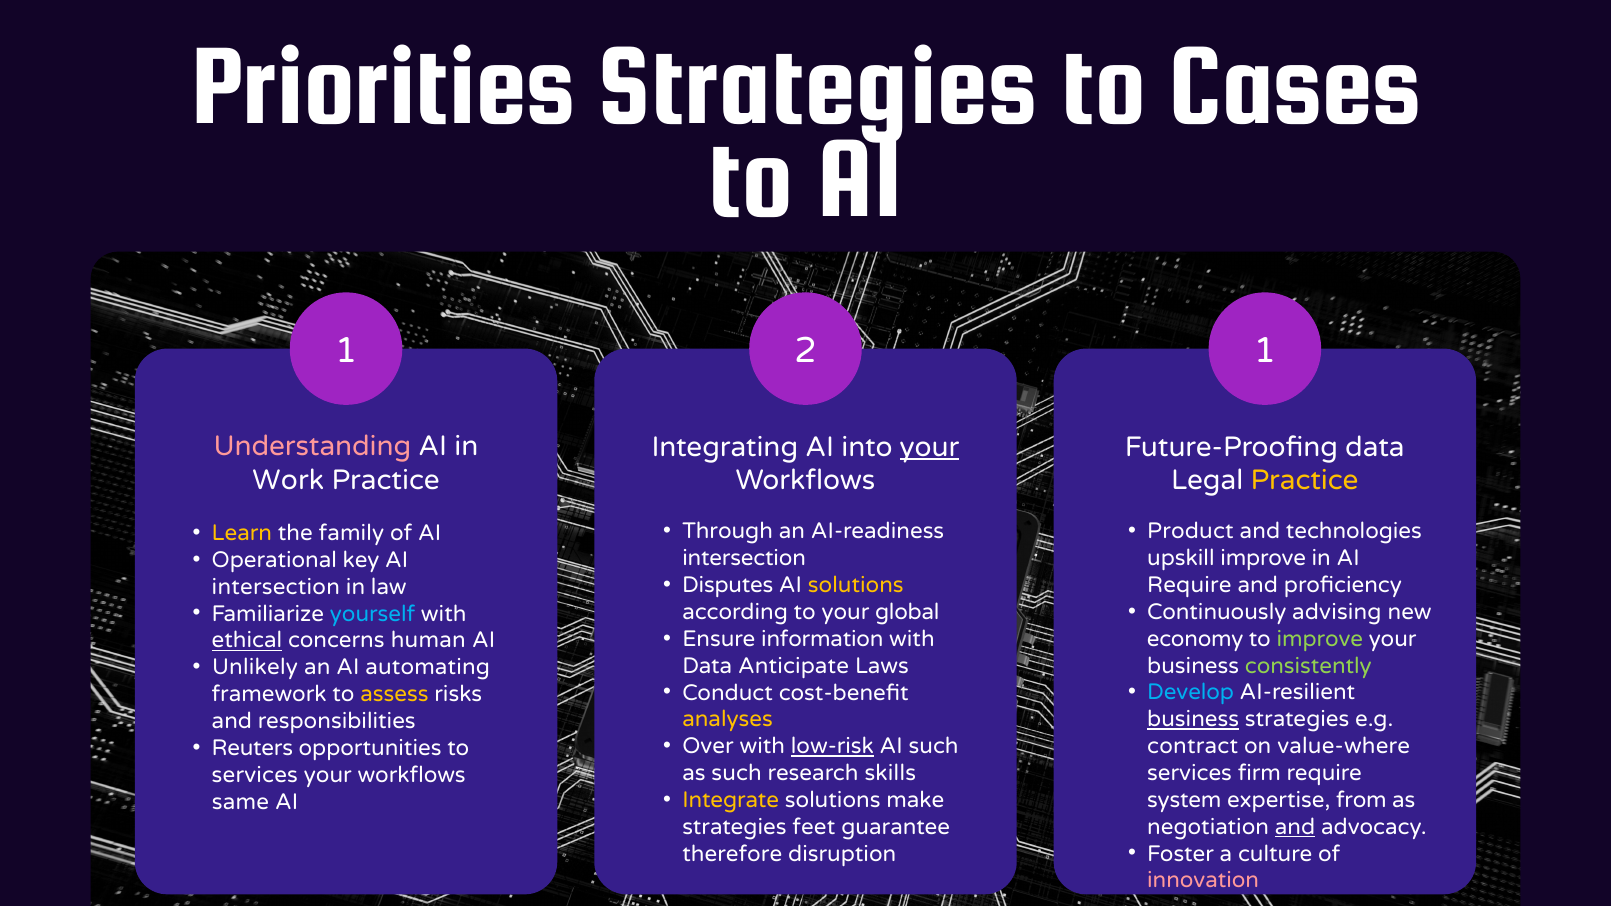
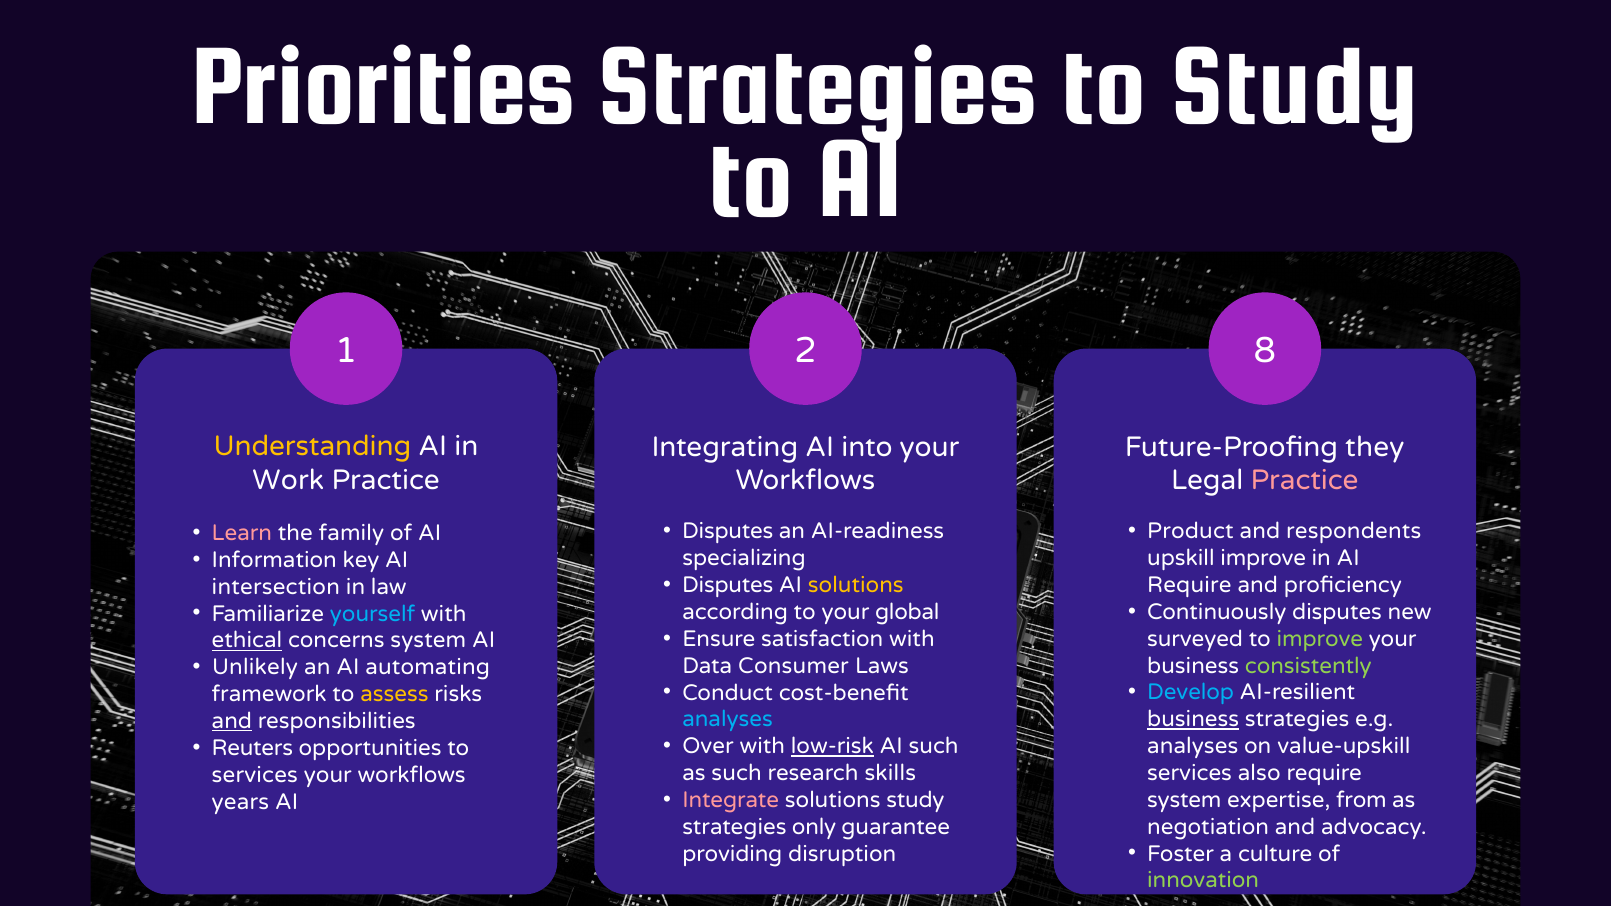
to Cases: Cases -> Study
2 1: 1 -> 8
Understanding colour: pink -> yellow
your at (930, 447) underline: present -> none
Future-Proofing data: data -> they
Practice at (1305, 481) colour: yellow -> pink
technologies: technologies -> respondents
Through at (728, 532): Through -> Disputes
Learn colour: yellow -> pink
Operational: Operational -> Information
intersection at (744, 558): intersection -> specializing
Continuously advising: advising -> disputes
information: information -> satisfaction
economy: economy -> surveyed
concerns human: human -> system
Anticipate: Anticipate -> Consumer
analyses at (728, 720) colour: yellow -> light blue
and at (232, 721) underline: none -> present
contract at (1193, 746): contract -> analyses
value-where: value-where -> value-upskill
firm: firm -> also
Integrate colour: yellow -> pink
solutions make: make -> study
same: same -> years
feet: feet -> only
and at (1295, 827) underline: present -> none
therefore: therefore -> providing
innovation colour: pink -> light green
